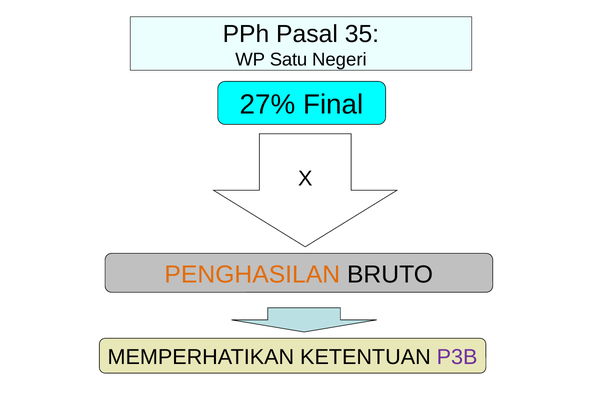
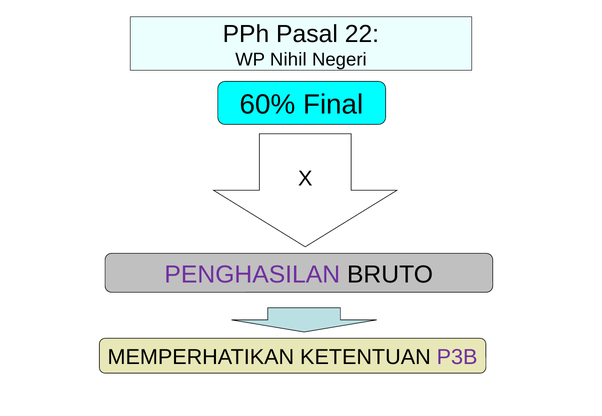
35: 35 -> 22
Satu: Satu -> Nihil
27%: 27% -> 60%
PENGHASILAN colour: orange -> purple
